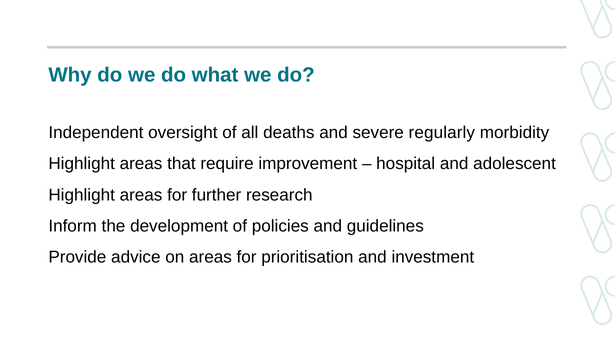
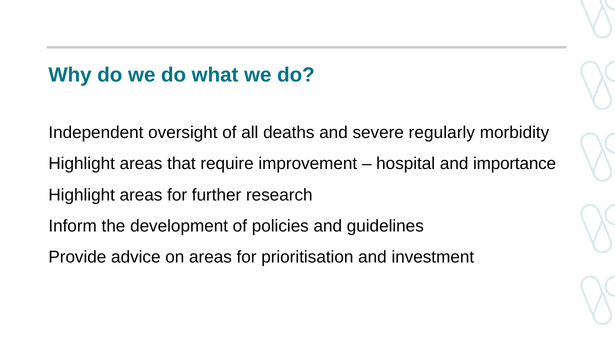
adolescent: adolescent -> importance
